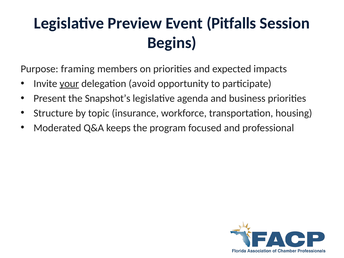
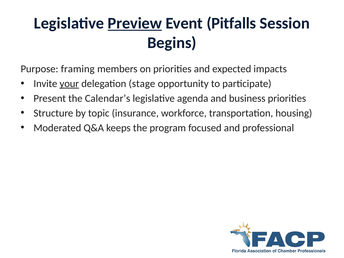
Preview underline: none -> present
avoid: avoid -> stage
Snapshot’s: Snapshot’s -> Calendar’s
